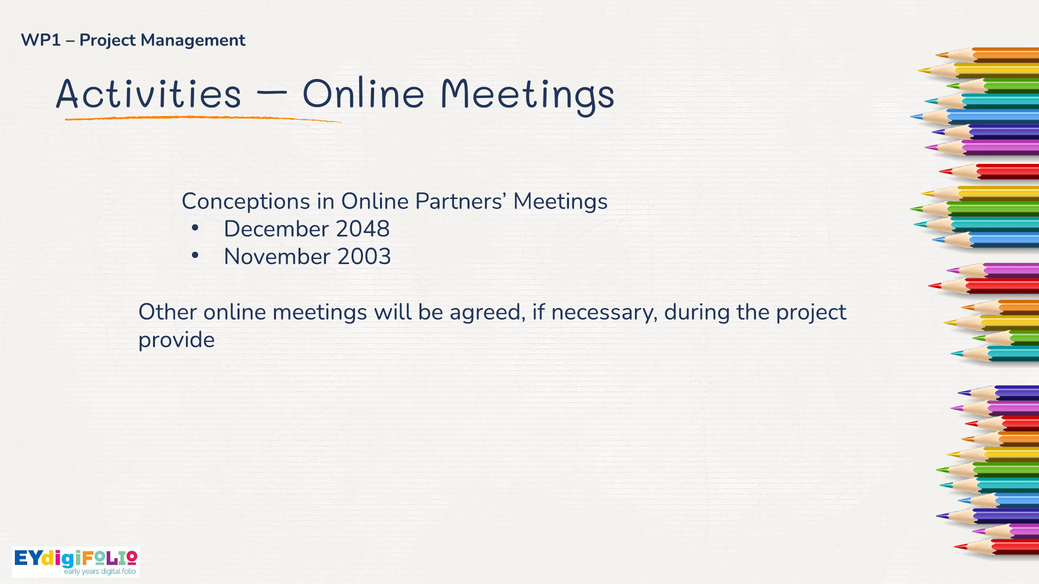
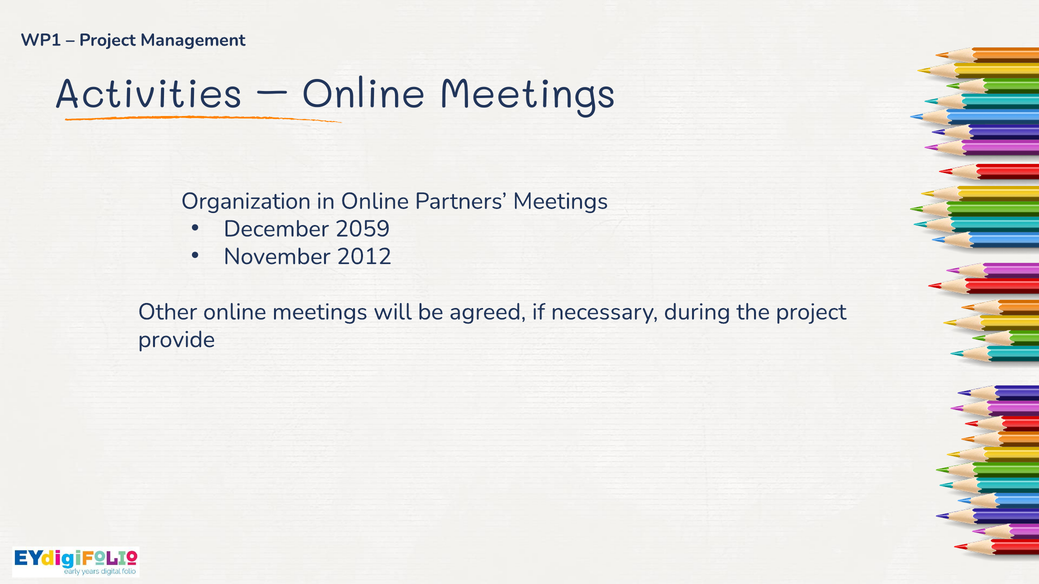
Conceptions: Conceptions -> Organization
2048: 2048 -> 2059
2003: 2003 -> 2012
